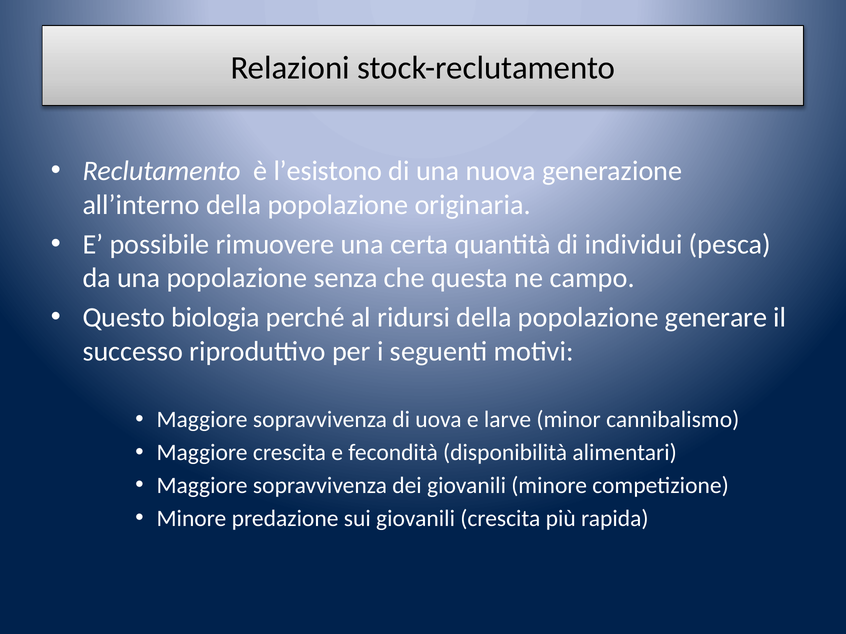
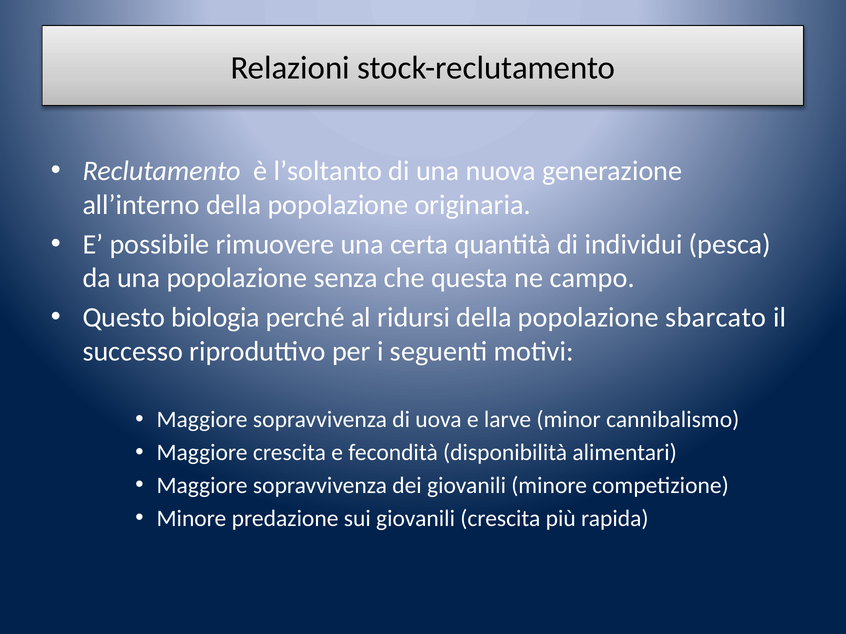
l’esistono: l’esistono -> l’soltanto
generare: generare -> sbarcato
